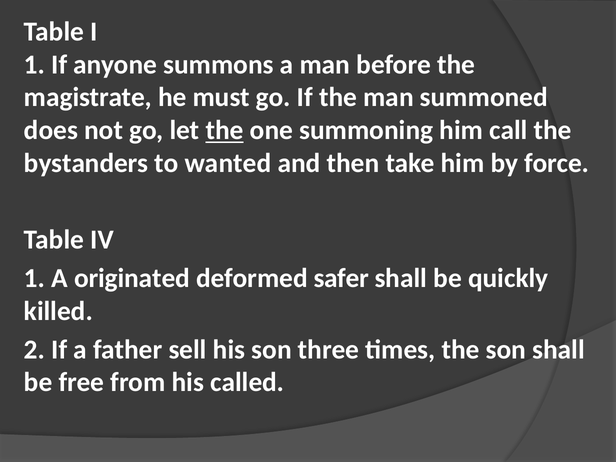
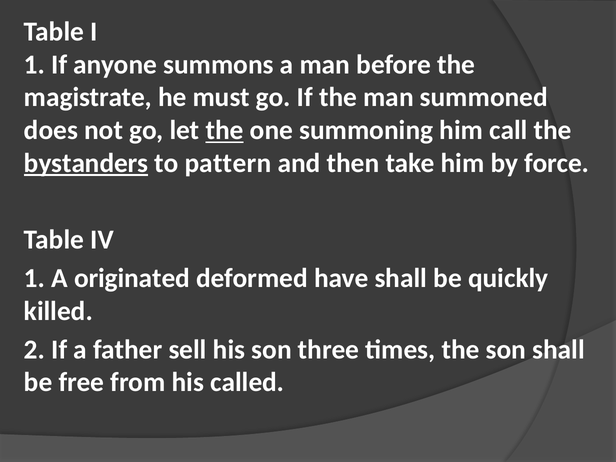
bystanders underline: none -> present
wanted: wanted -> pattern
safer: safer -> have
